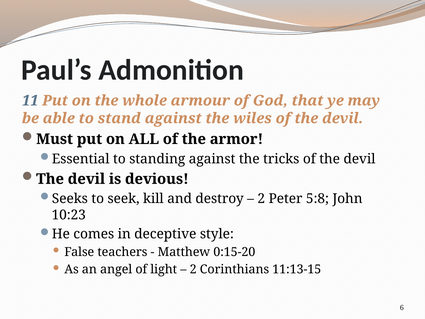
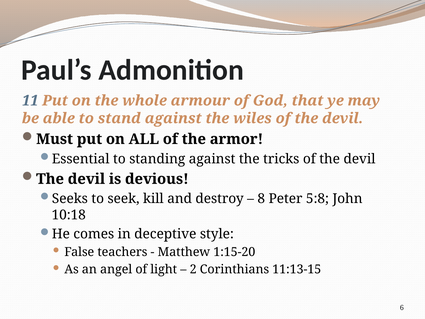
2 at (261, 199): 2 -> 8
10:23: 10:23 -> 10:18
0:15-20: 0:15-20 -> 1:15-20
